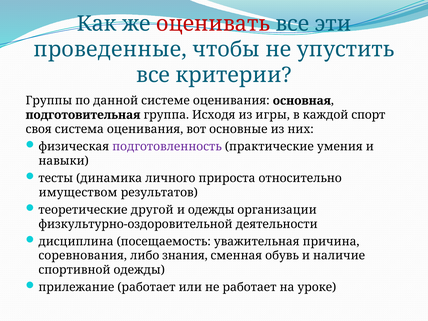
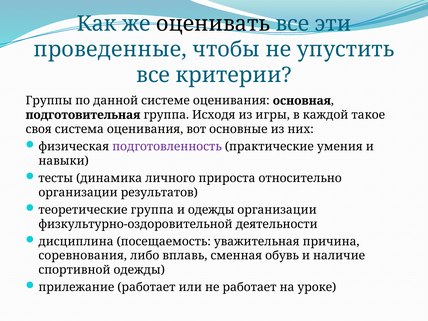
оценивать colour: red -> black
спорт: спорт -> такое
имуществом at (78, 192): имуществом -> организации
теоретические другой: другой -> группа
знания: знания -> вплавь
